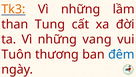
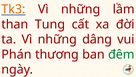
vang: vang -> dâng
Tuôn: Tuôn -> Phán
đêm colour: blue -> green
